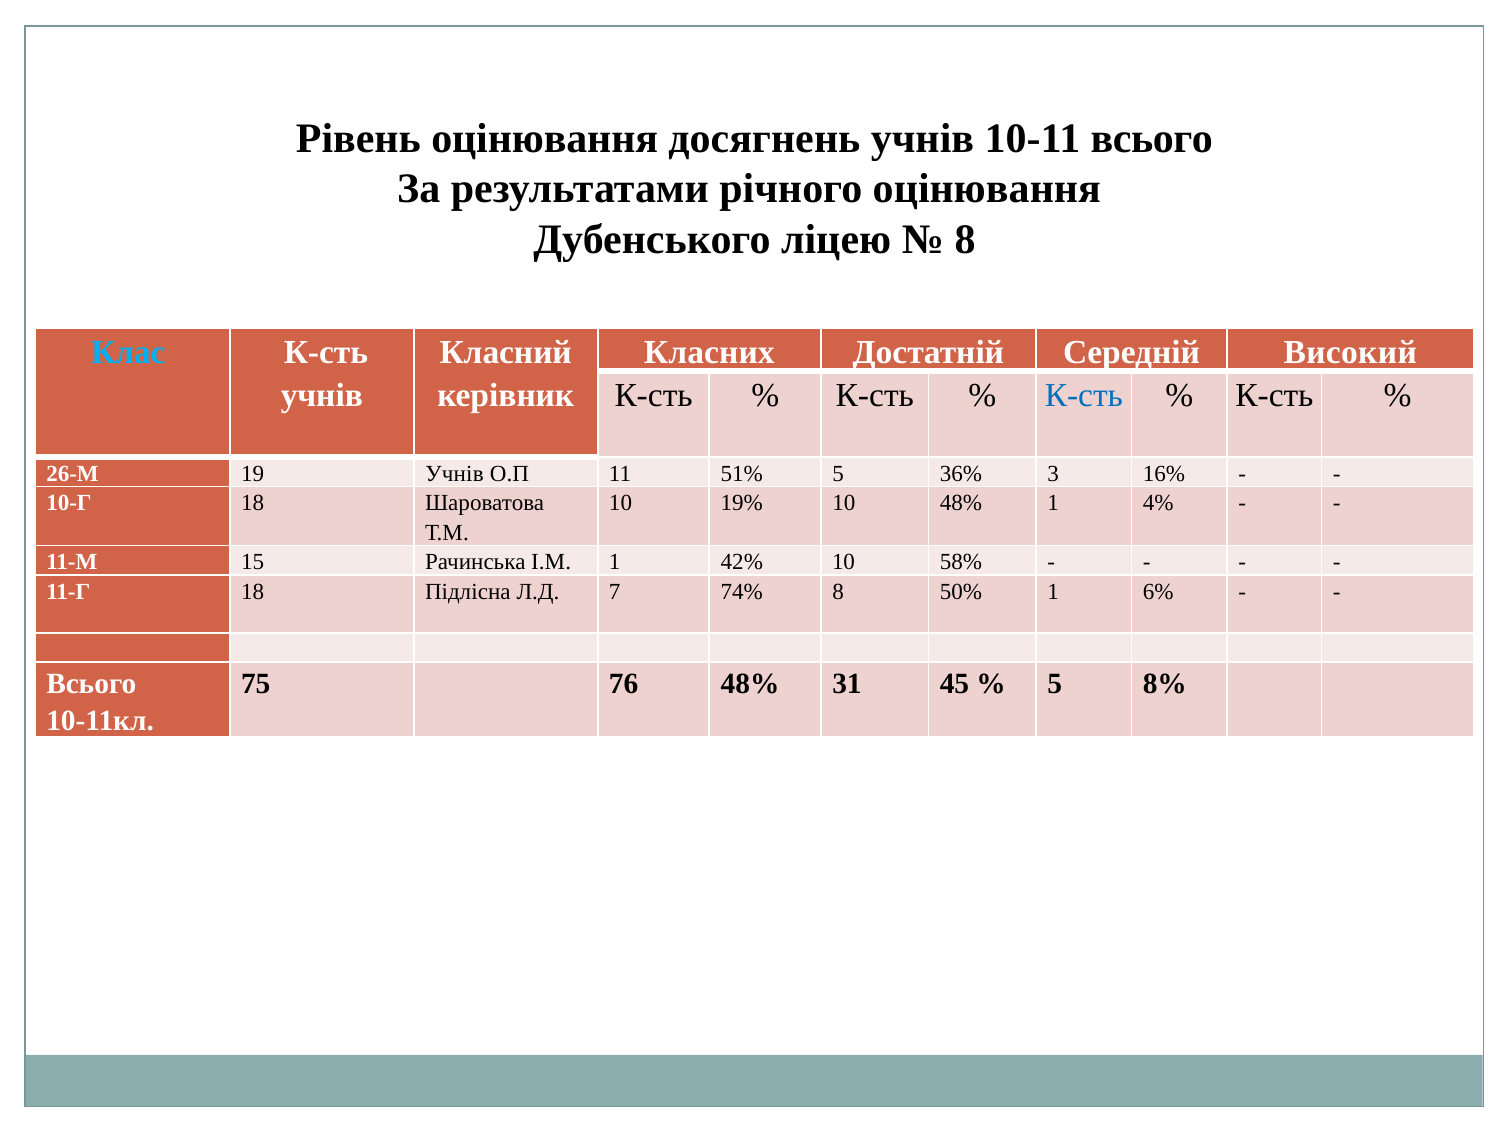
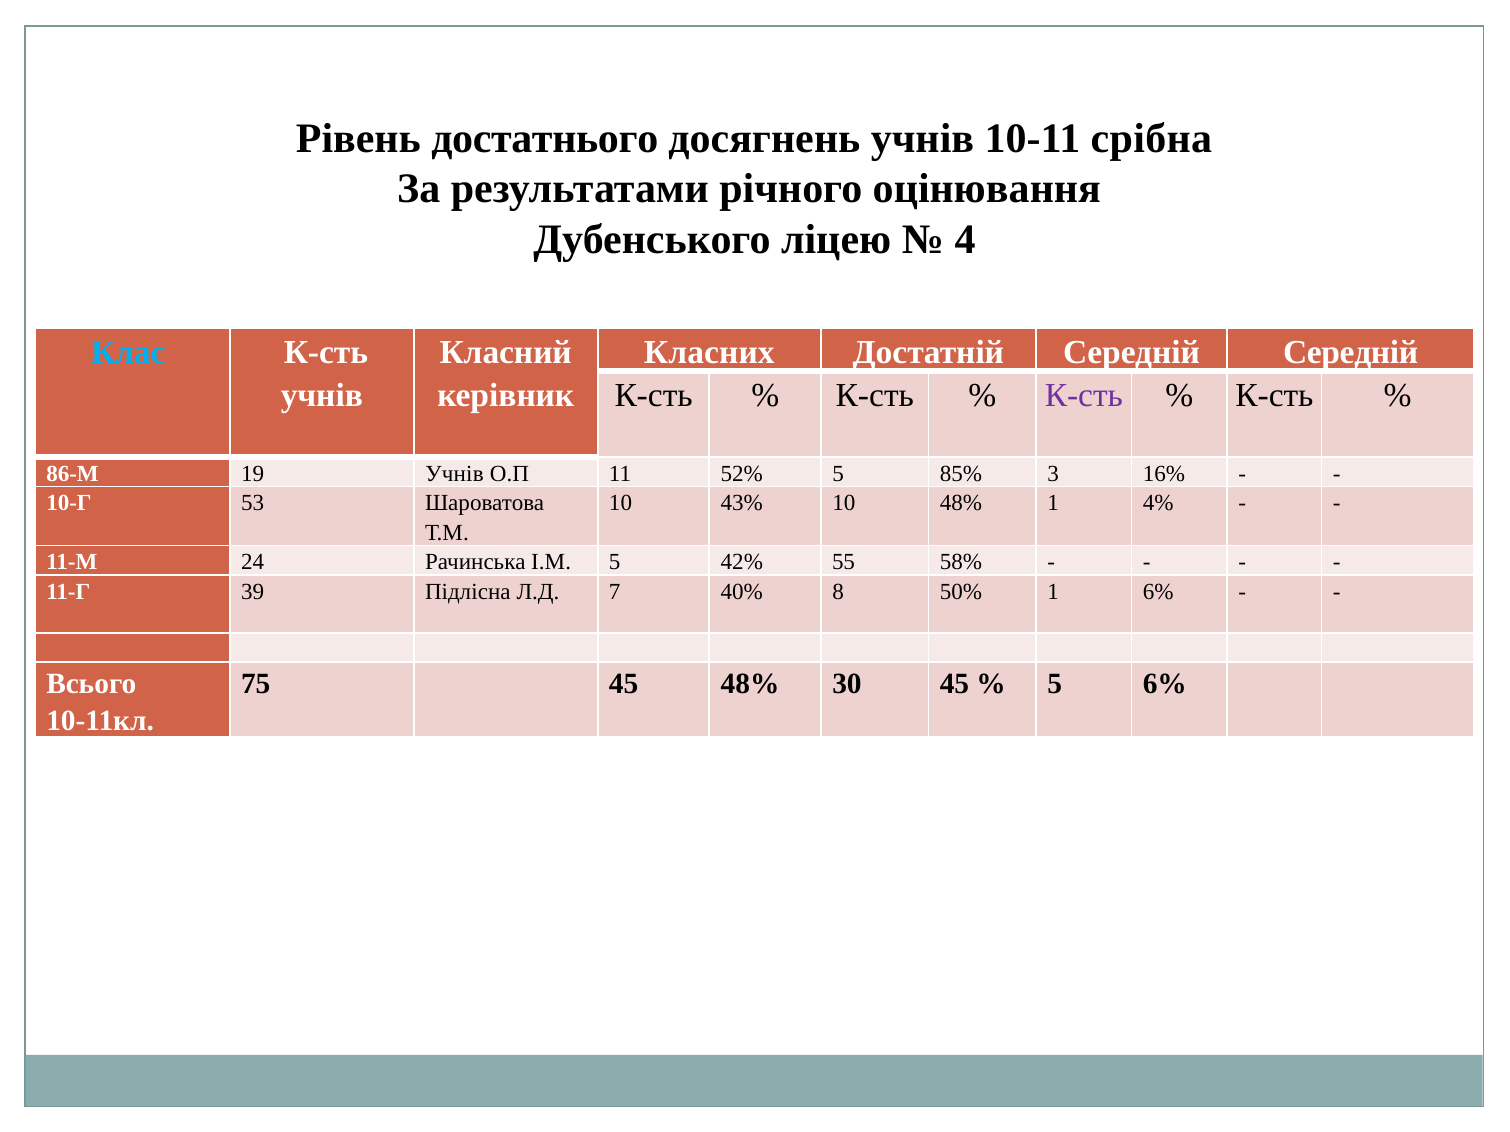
Рівень оцінювання: оцінювання -> достатнього
10-11 всього: всього -> срібна
8 at (965, 240): 8 -> 4
Середній Високий: Високий -> Середній
К-сть at (1084, 396) colour: blue -> purple
26-М: 26-М -> 86-М
51%: 51% -> 52%
36%: 36% -> 85%
10-Г 18: 18 -> 53
19%: 19% -> 43%
15: 15 -> 24
І.М 1: 1 -> 5
42% 10: 10 -> 55
11-Г 18: 18 -> 39
74%: 74% -> 40%
75 76: 76 -> 45
31: 31 -> 30
5 8%: 8% -> 6%
